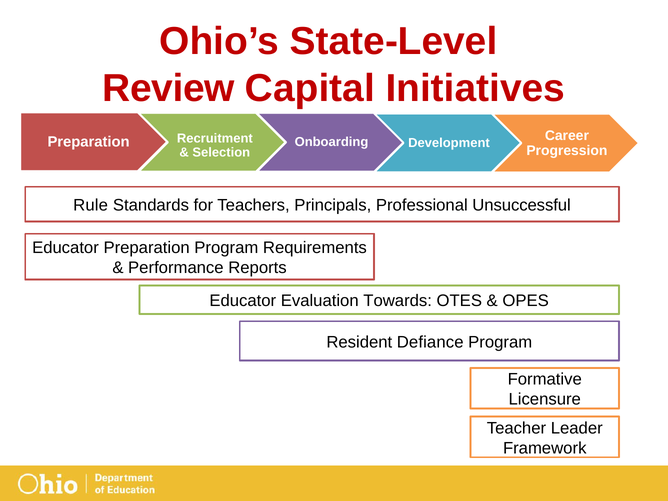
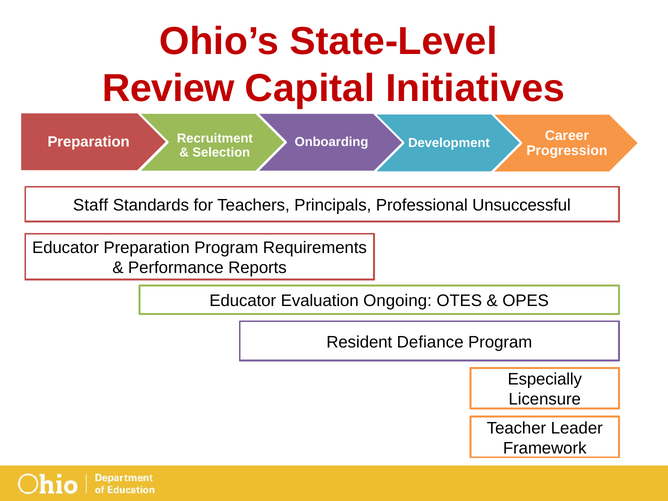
Rule: Rule -> Staff
Towards: Towards -> Ongoing
Formative: Formative -> Especially
